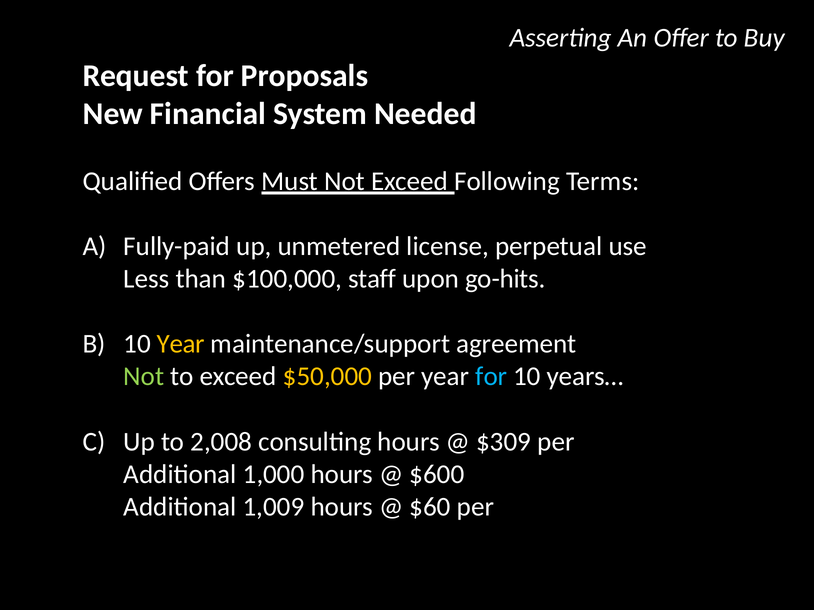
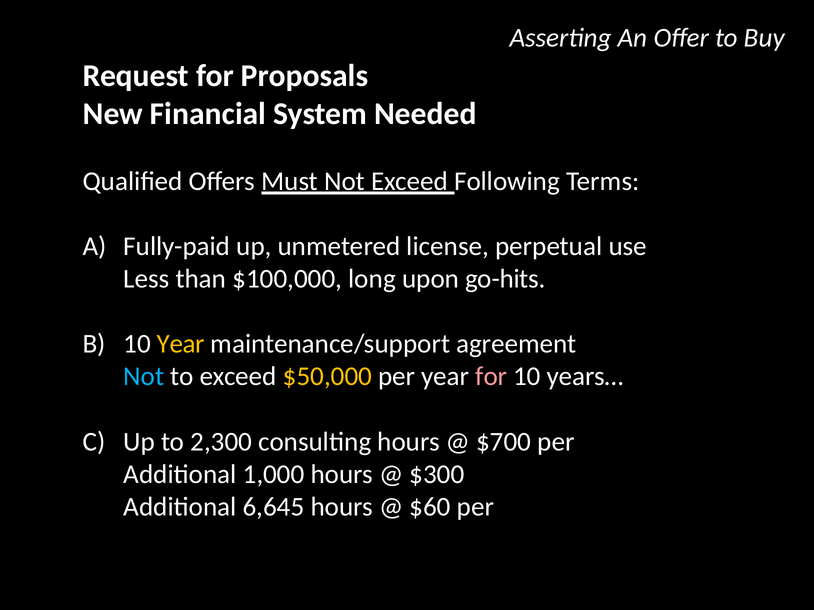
staff: staff -> long
Not at (144, 377) colour: light green -> light blue
for at (491, 377) colour: light blue -> pink
2,008: 2,008 -> 2,300
$309: $309 -> $700
$600: $600 -> $300
1,009: 1,009 -> 6,645
